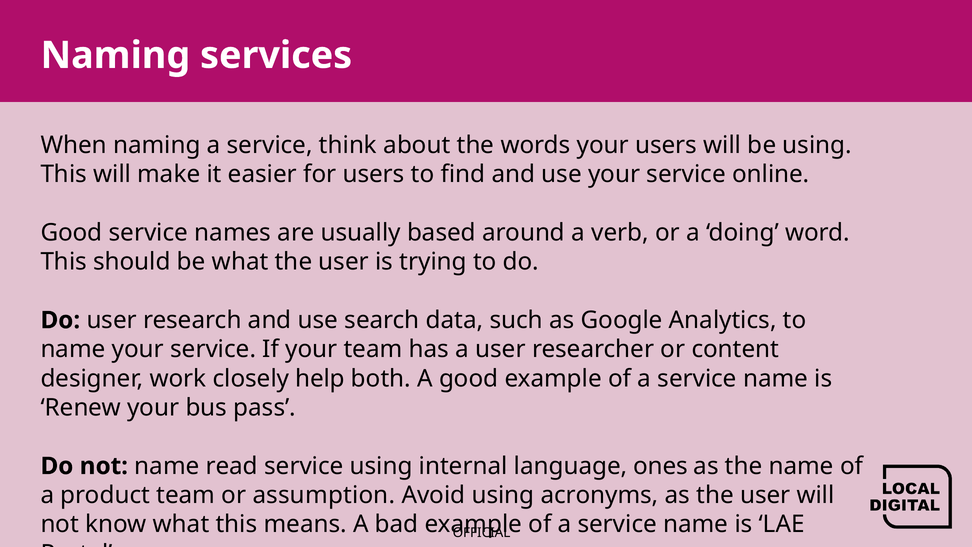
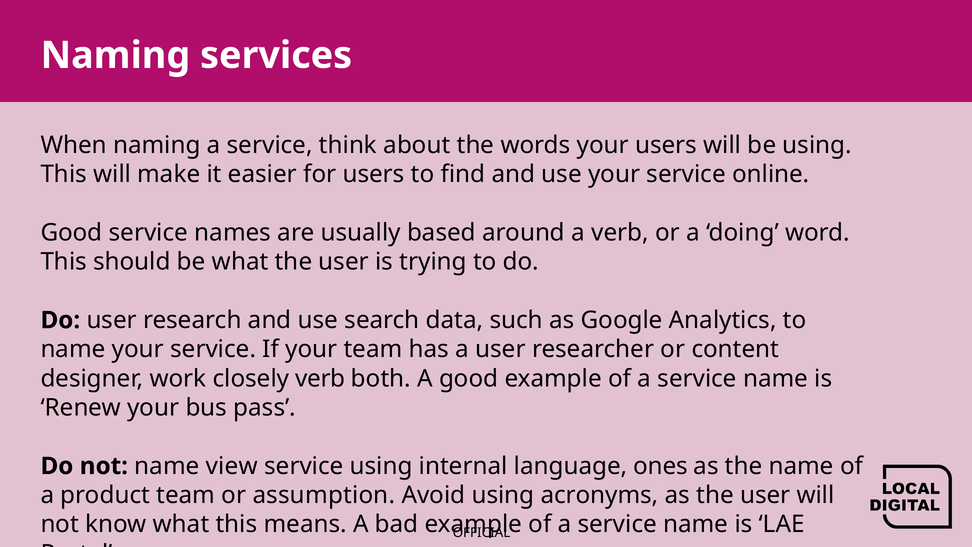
closely help: help -> verb
read: read -> view
